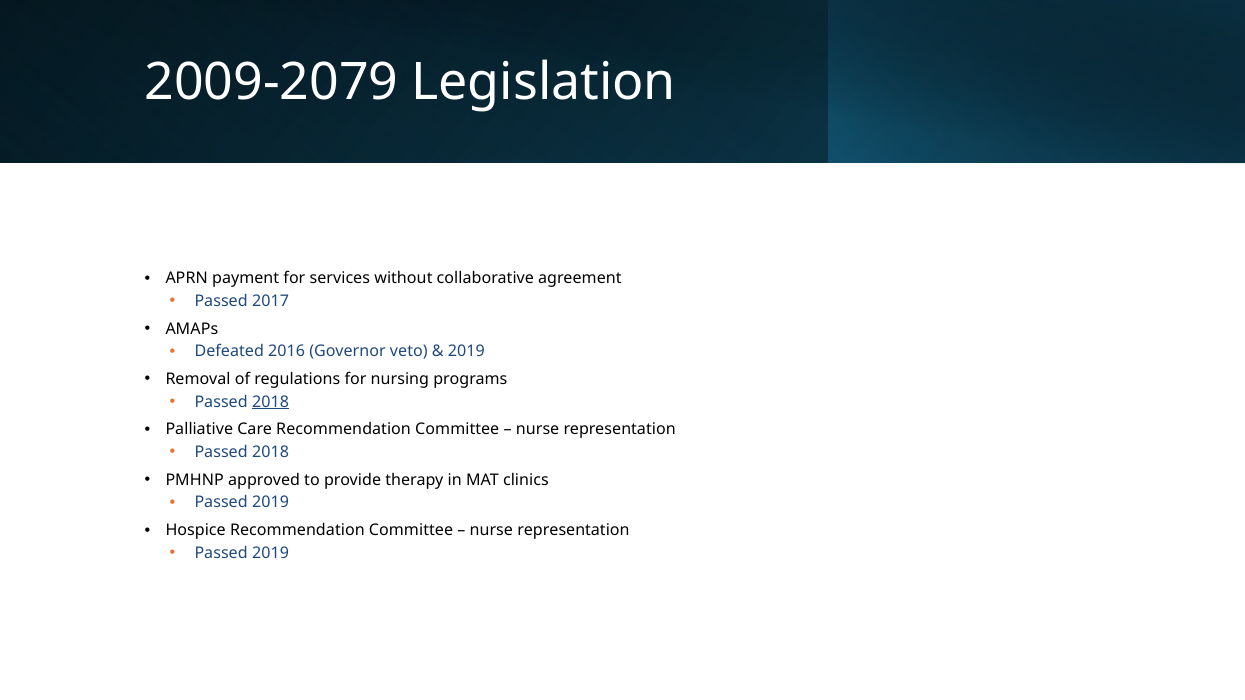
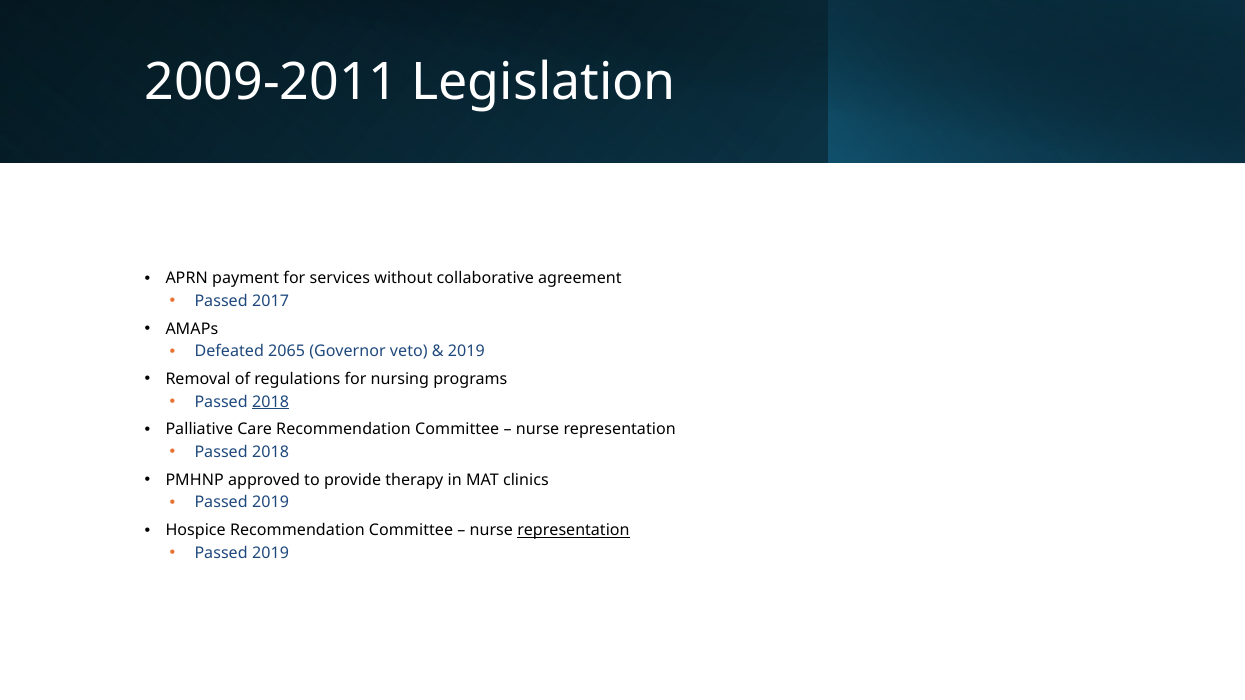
2009-2079: 2009-2079 -> 2009-2011
2016: 2016 -> 2065
representation at (573, 531) underline: none -> present
